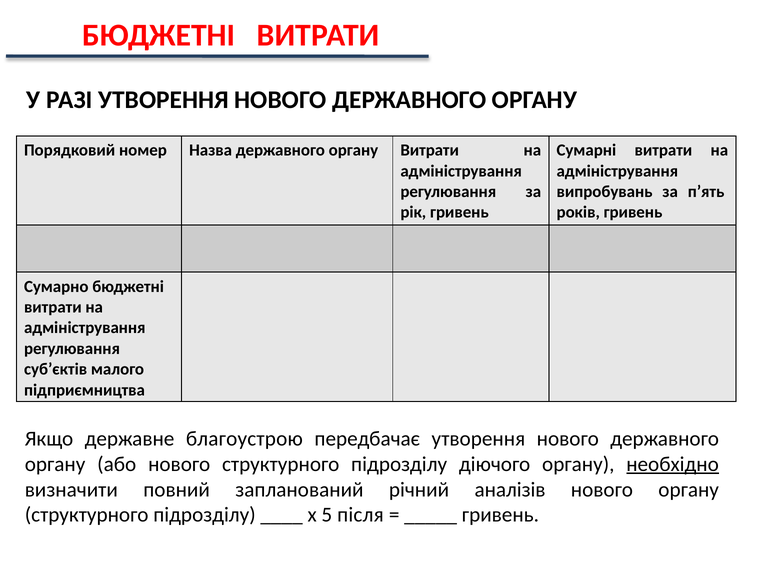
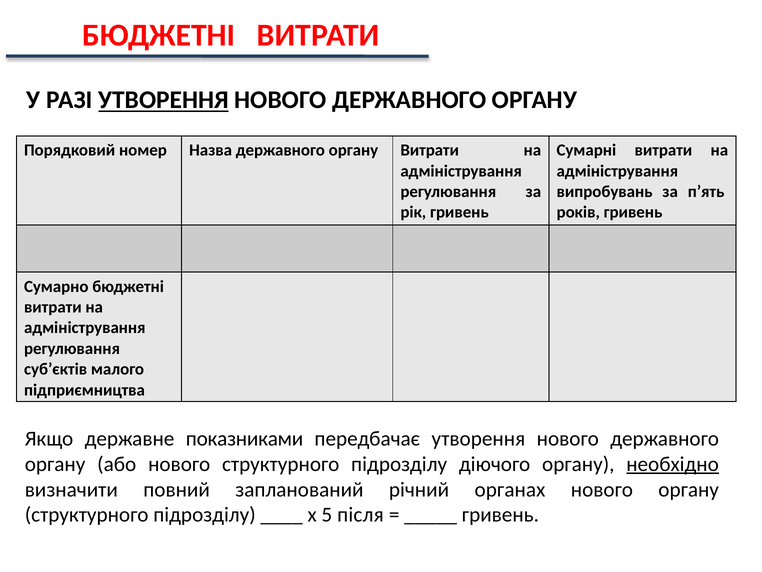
УТВОРЕННЯ at (164, 100) underline: none -> present
благоустрою: благоустрою -> показниками
аналізів: аналізів -> органах
